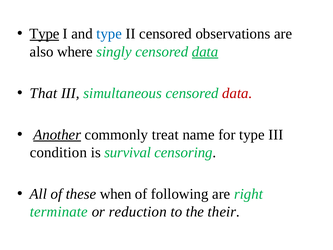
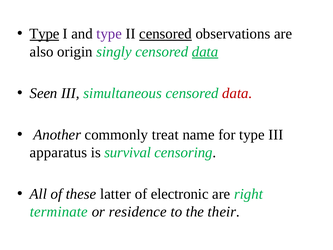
type at (109, 34) colour: blue -> purple
censored at (165, 34) underline: none -> present
where: where -> origin
That: That -> Seen
Another underline: present -> none
condition: condition -> apparatus
when: when -> latter
following: following -> electronic
reduction: reduction -> residence
